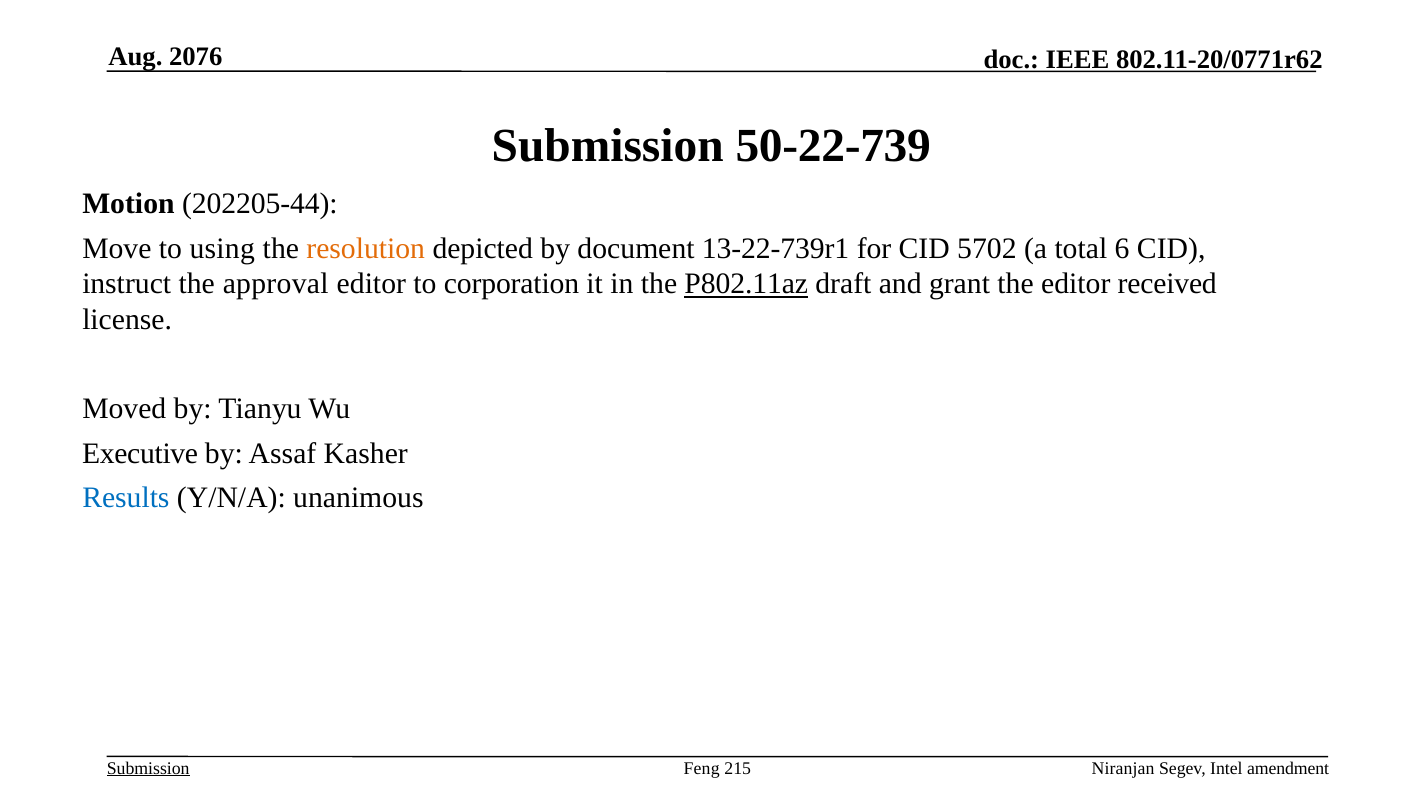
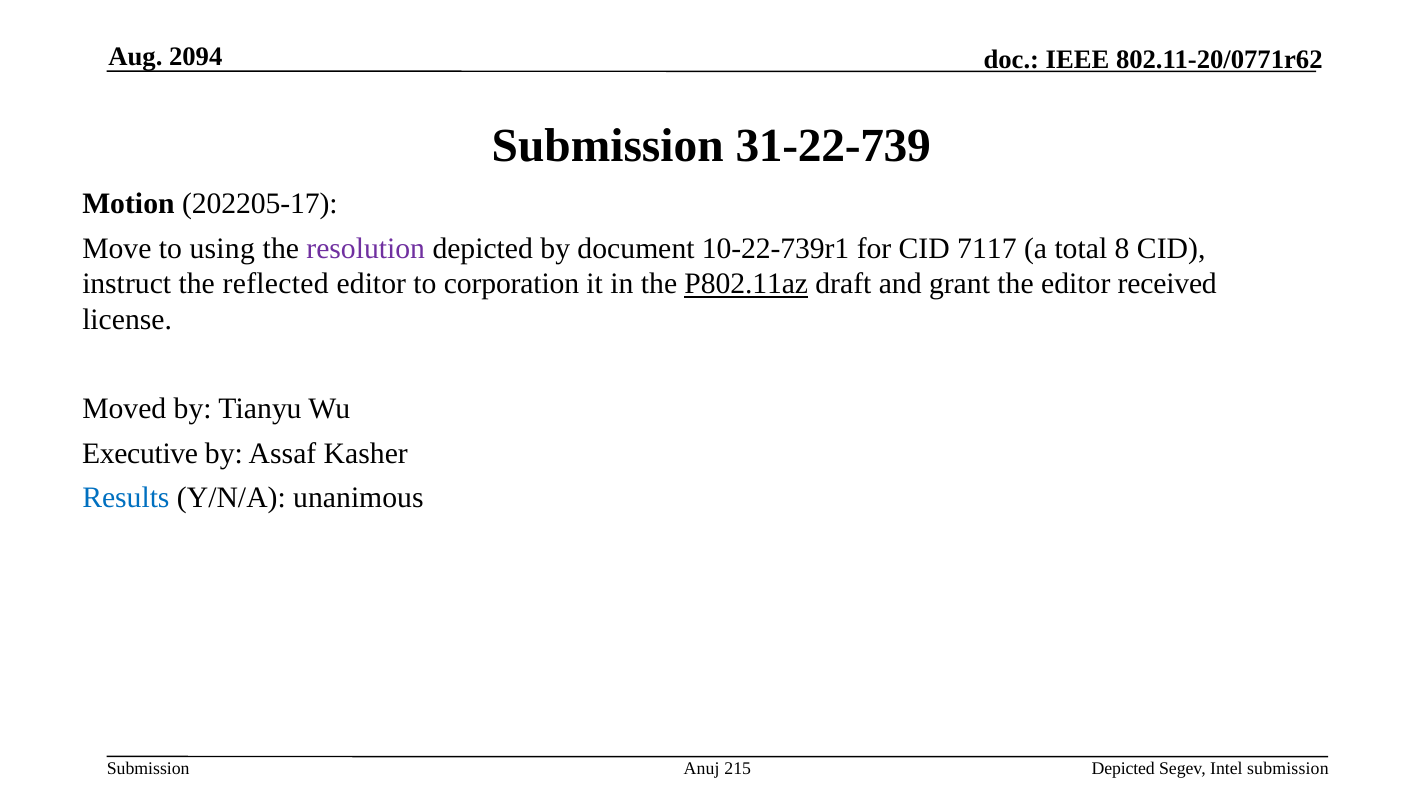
2076: 2076 -> 2094
50-22-739: 50-22-739 -> 31-22-739
202205-44: 202205-44 -> 202205-17
resolution colour: orange -> purple
13-22-739r1: 13-22-739r1 -> 10-22-739r1
5702: 5702 -> 7117
6: 6 -> 8
approval: approval -> reflected
Submission at (148, 768) underline: present -> none
Feng: Feng -> Anuj
Niranjan at (1123, 768): Niranjan -> Depicted
Intel amendment: amendment -> submission
